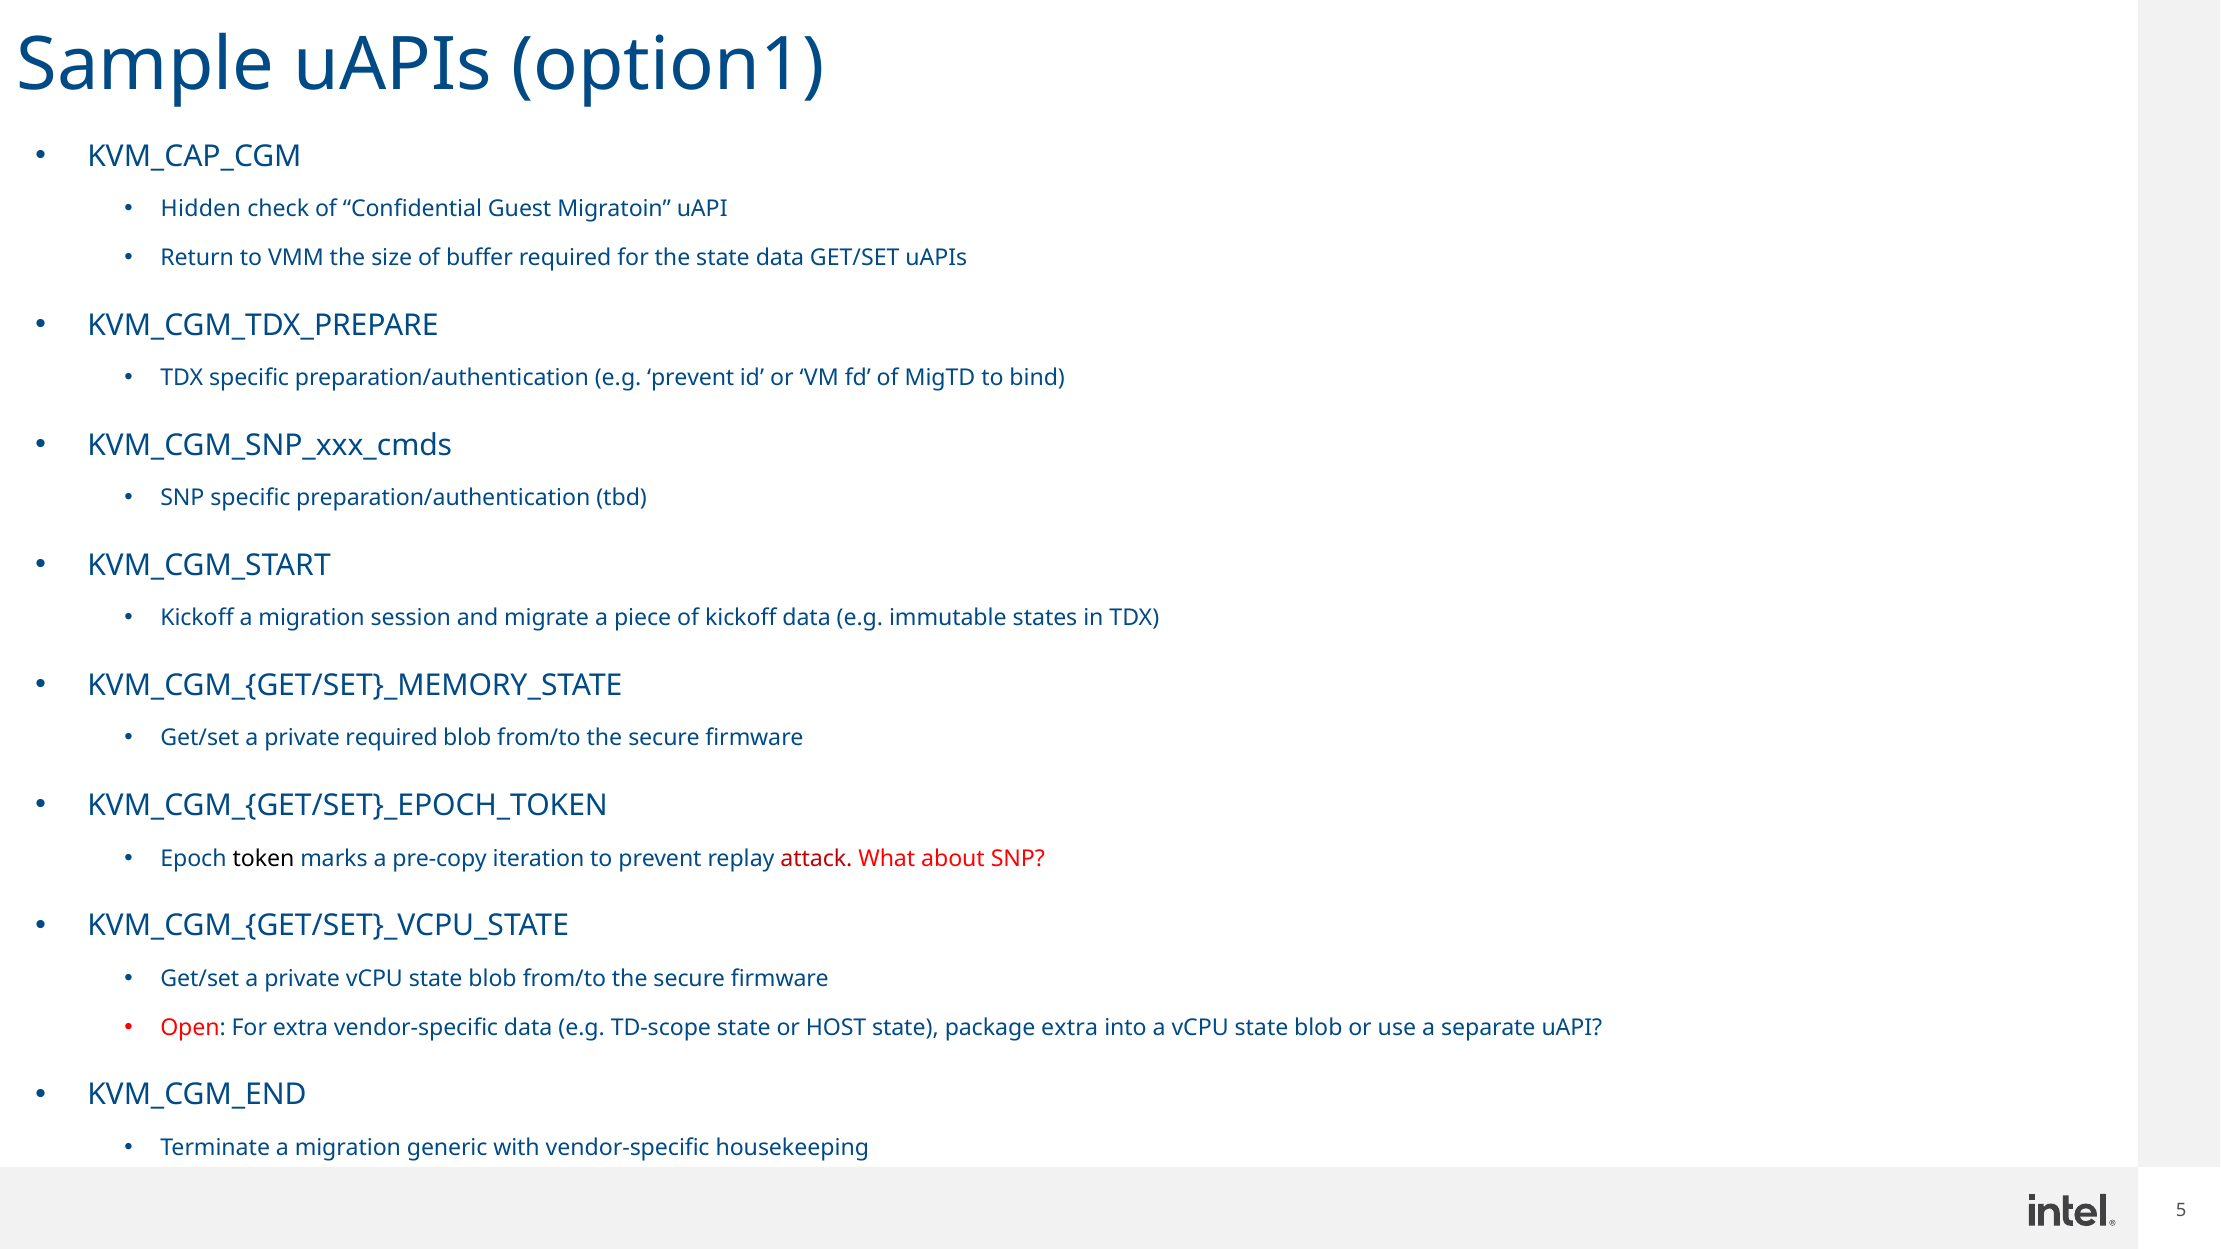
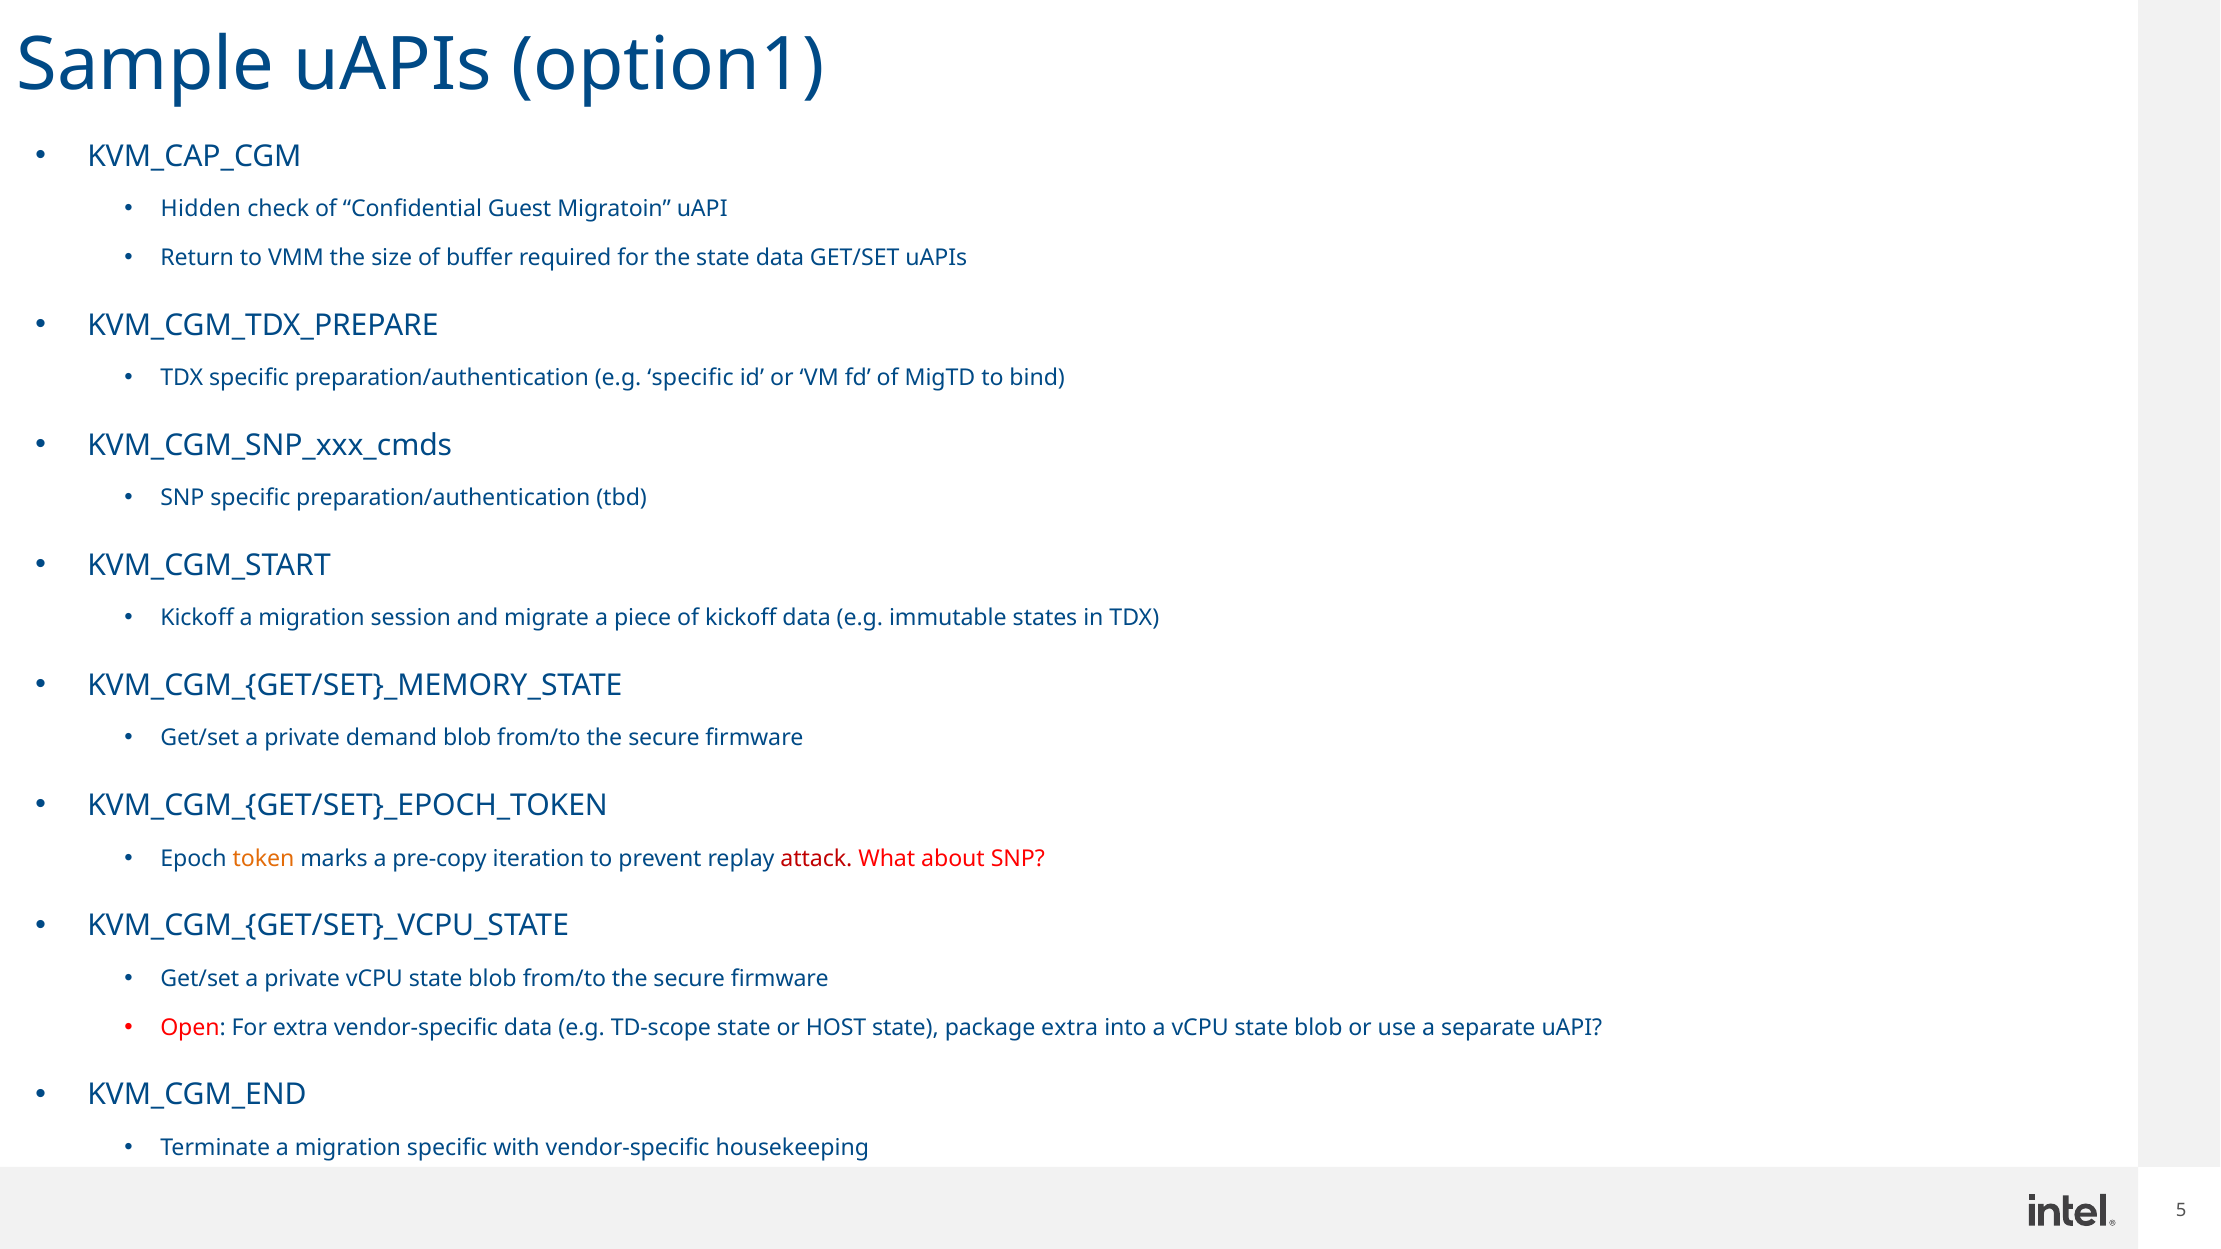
e.g prevent: prevent -> specific
private required: required -> demand
token colour: black -> orange
migration generic: generic -> specific
